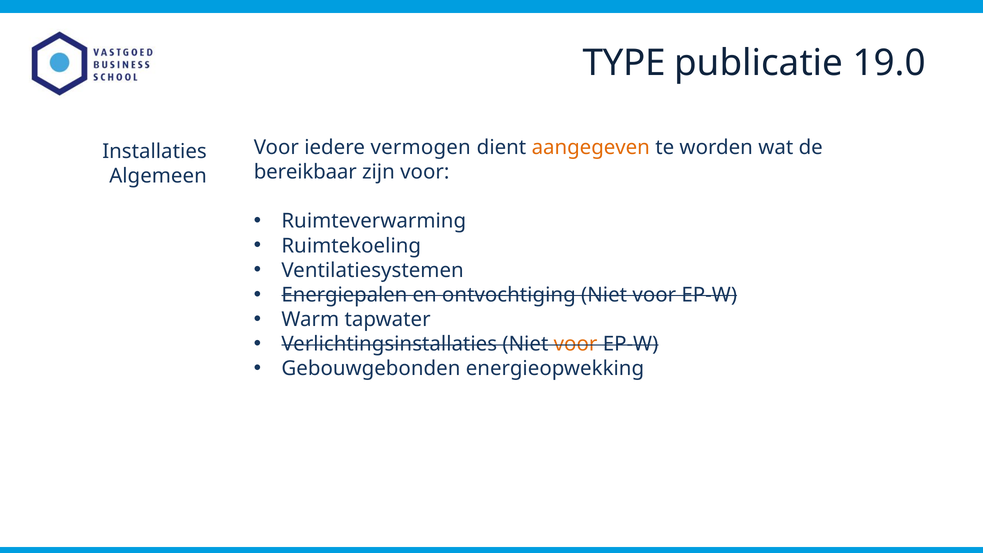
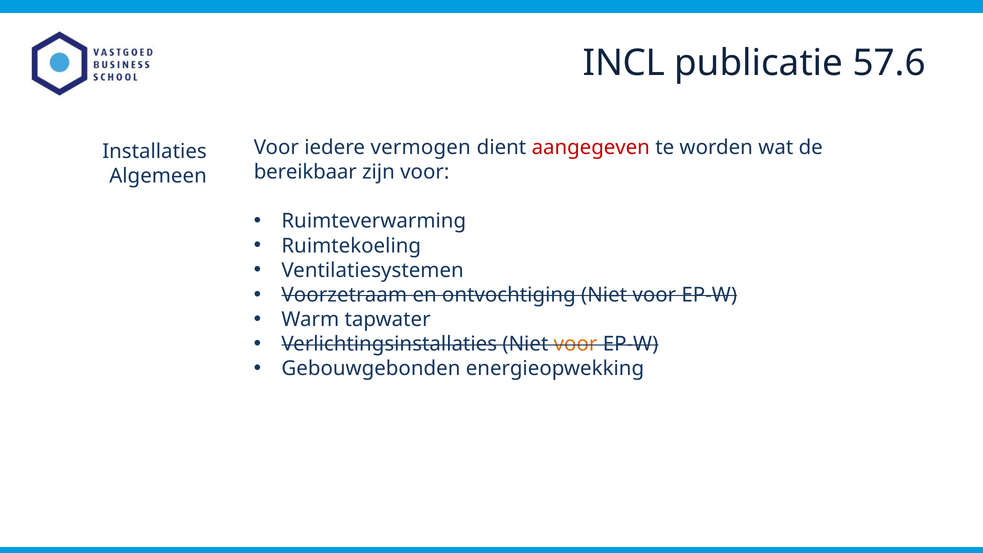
TYPE: TYPE -> INCL
19.0: 19.0 -> 57.6
aangegeven colour: orange -> red
Energiepalen: Energiepalen -> Voorzetraam
